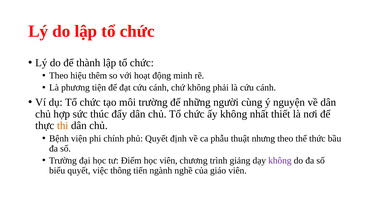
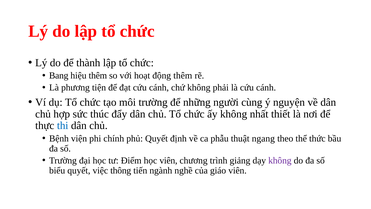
Theo at (59, 75): Theo -> Bang
động minh: minh -> thêm
thi colour: orange -> blue
nhưng: nhưng -> ngang
